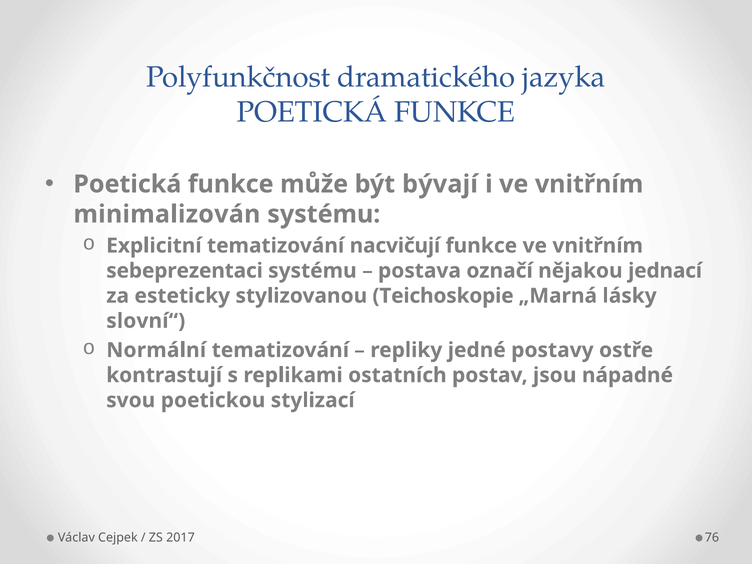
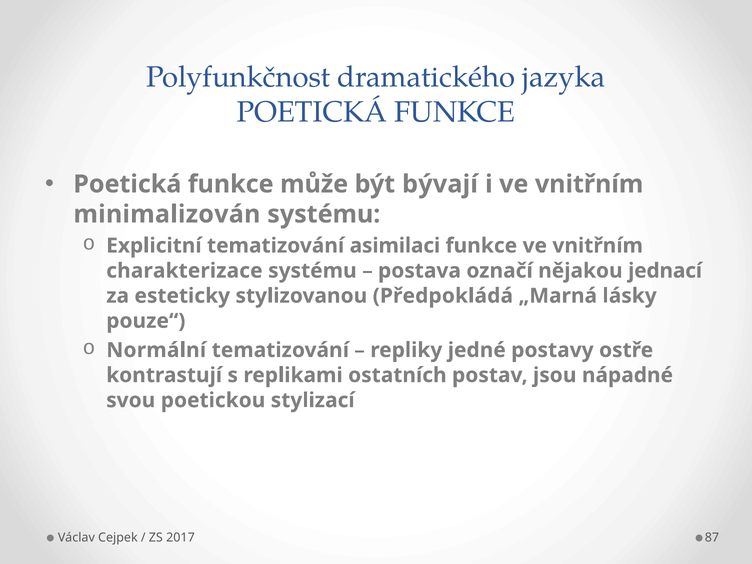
nacvičují: nacvičují -> asimilaci
sebeprezentaci: sebeprezentaci -> charakterizace
Teichoskopie: Teichoskopie -> Předpokládá
slovní“: slovní“ -> pouze“
76: 76 -> 87
